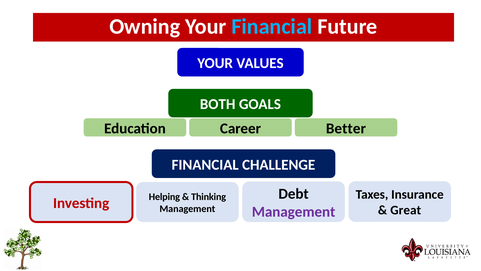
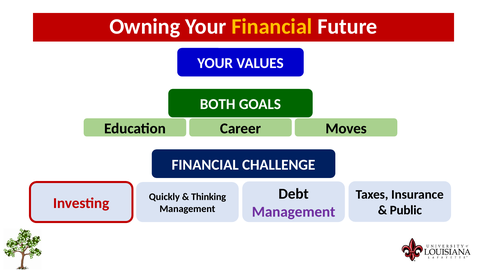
Financial at (272, 27) colour: light blue -> yellow
Better: Better -> Moves
Helping: Helping -> Quickly
Great: Great -> Public
